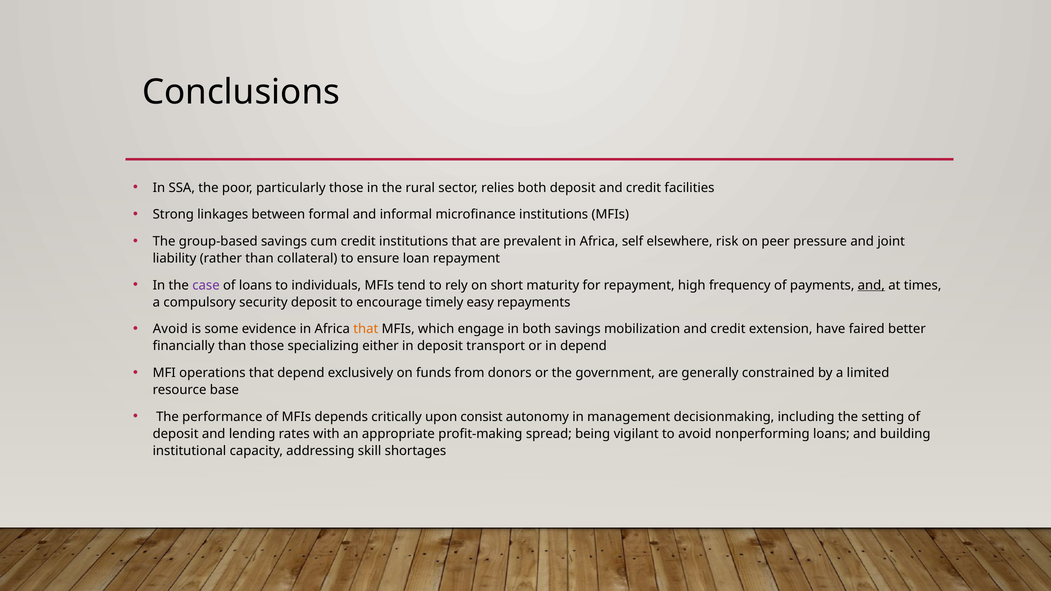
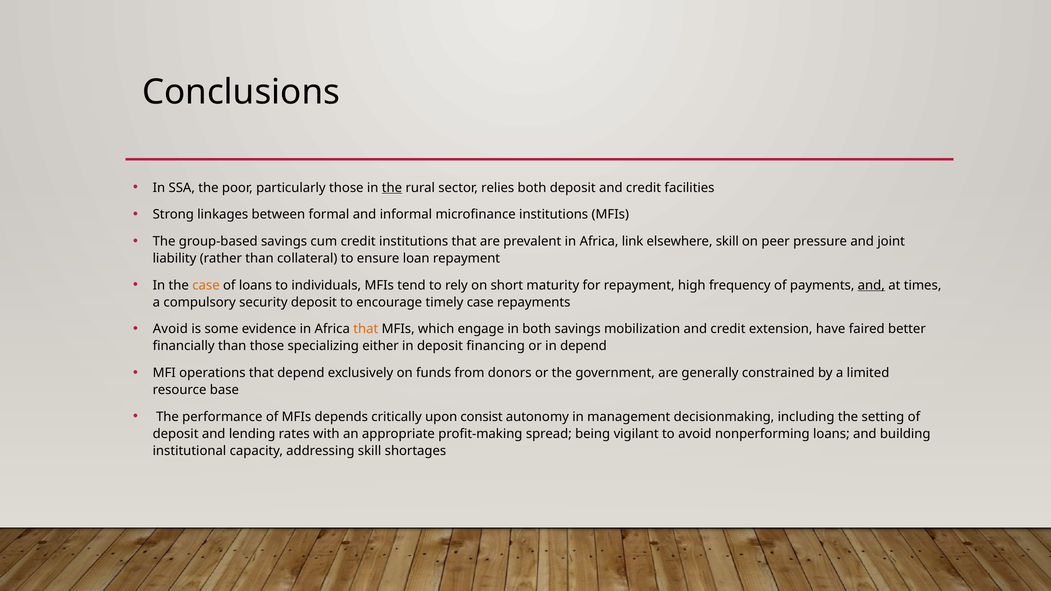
the at (392, 188) underline: none -> present
self: self -> link
elsewhere risk: risk -> skill
case at (206, 285) colour: purple -> orange
timely easy: easy -> case
transport: transport -> financing
